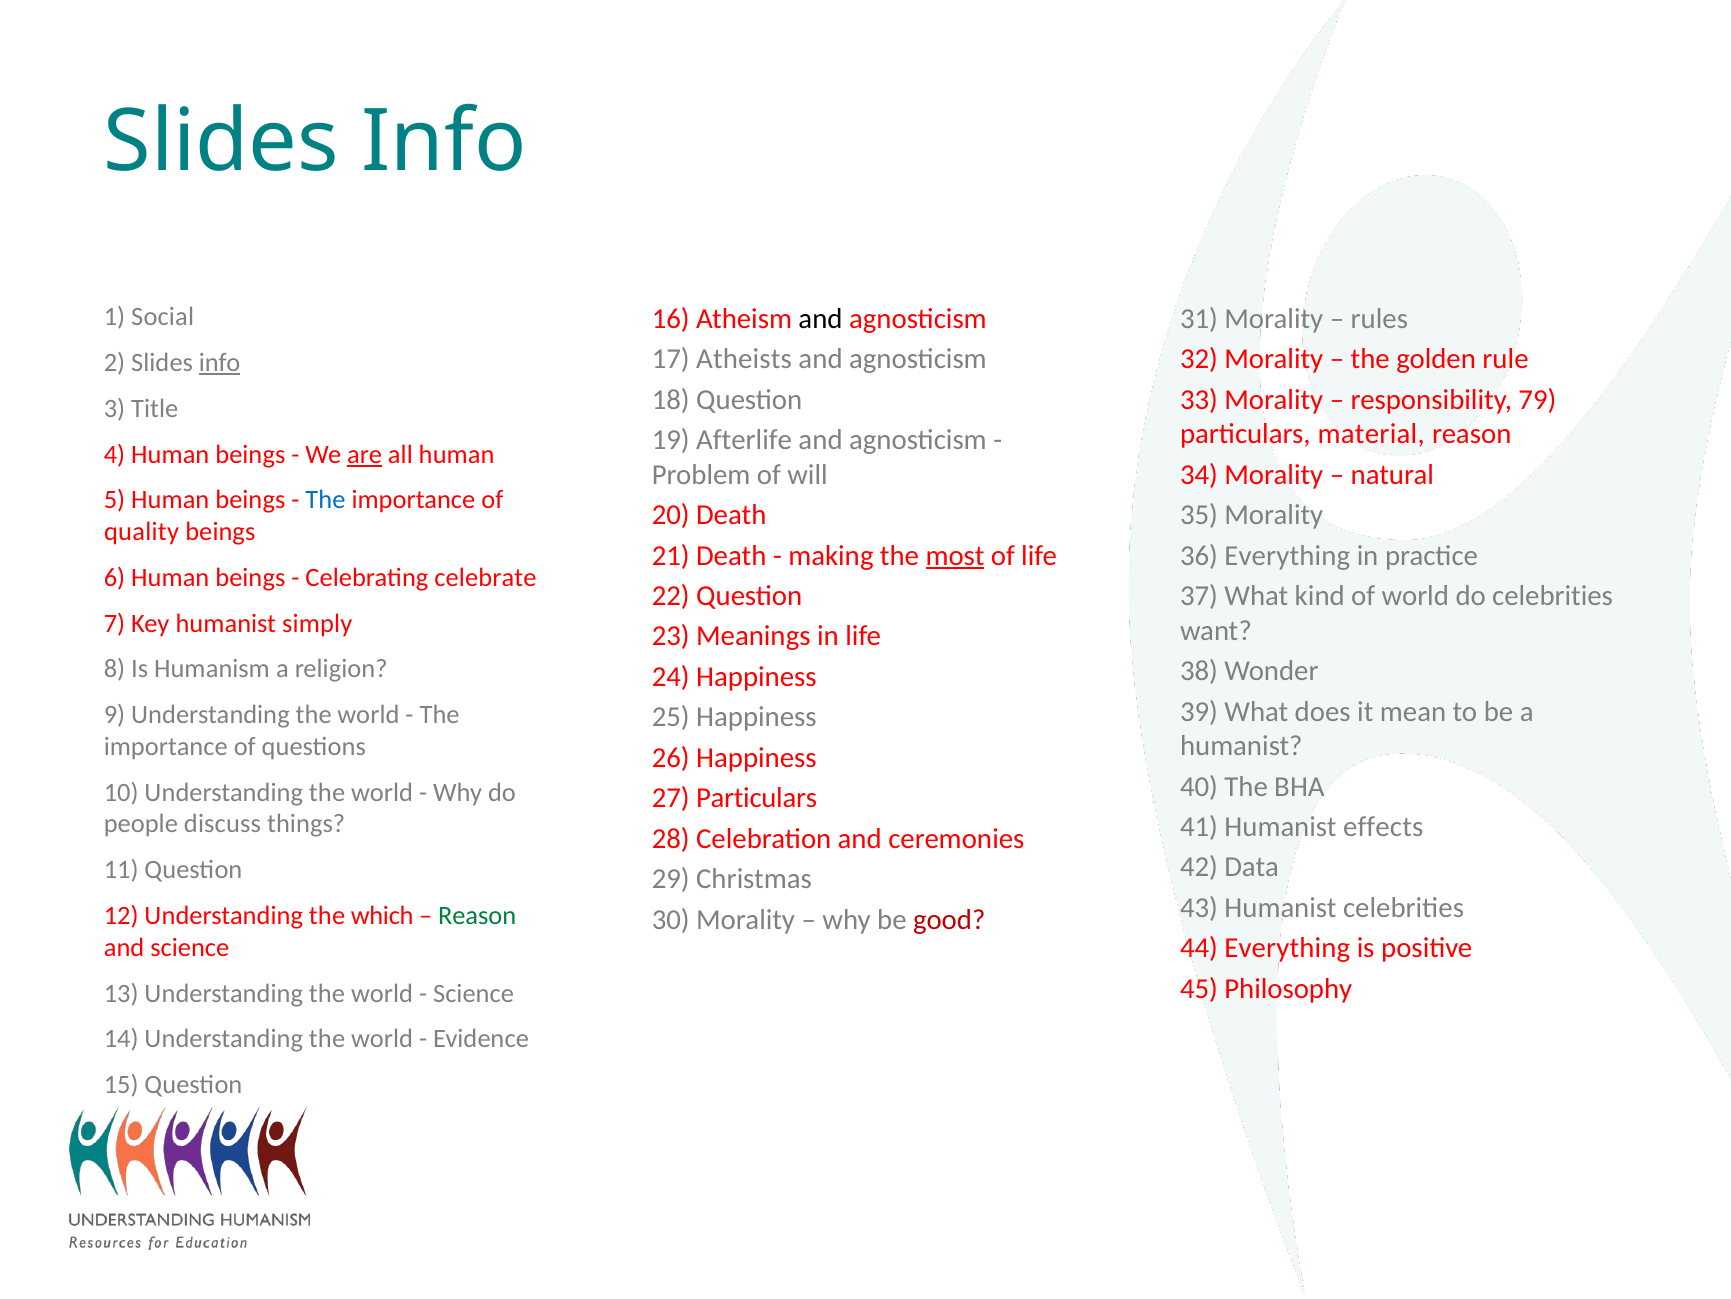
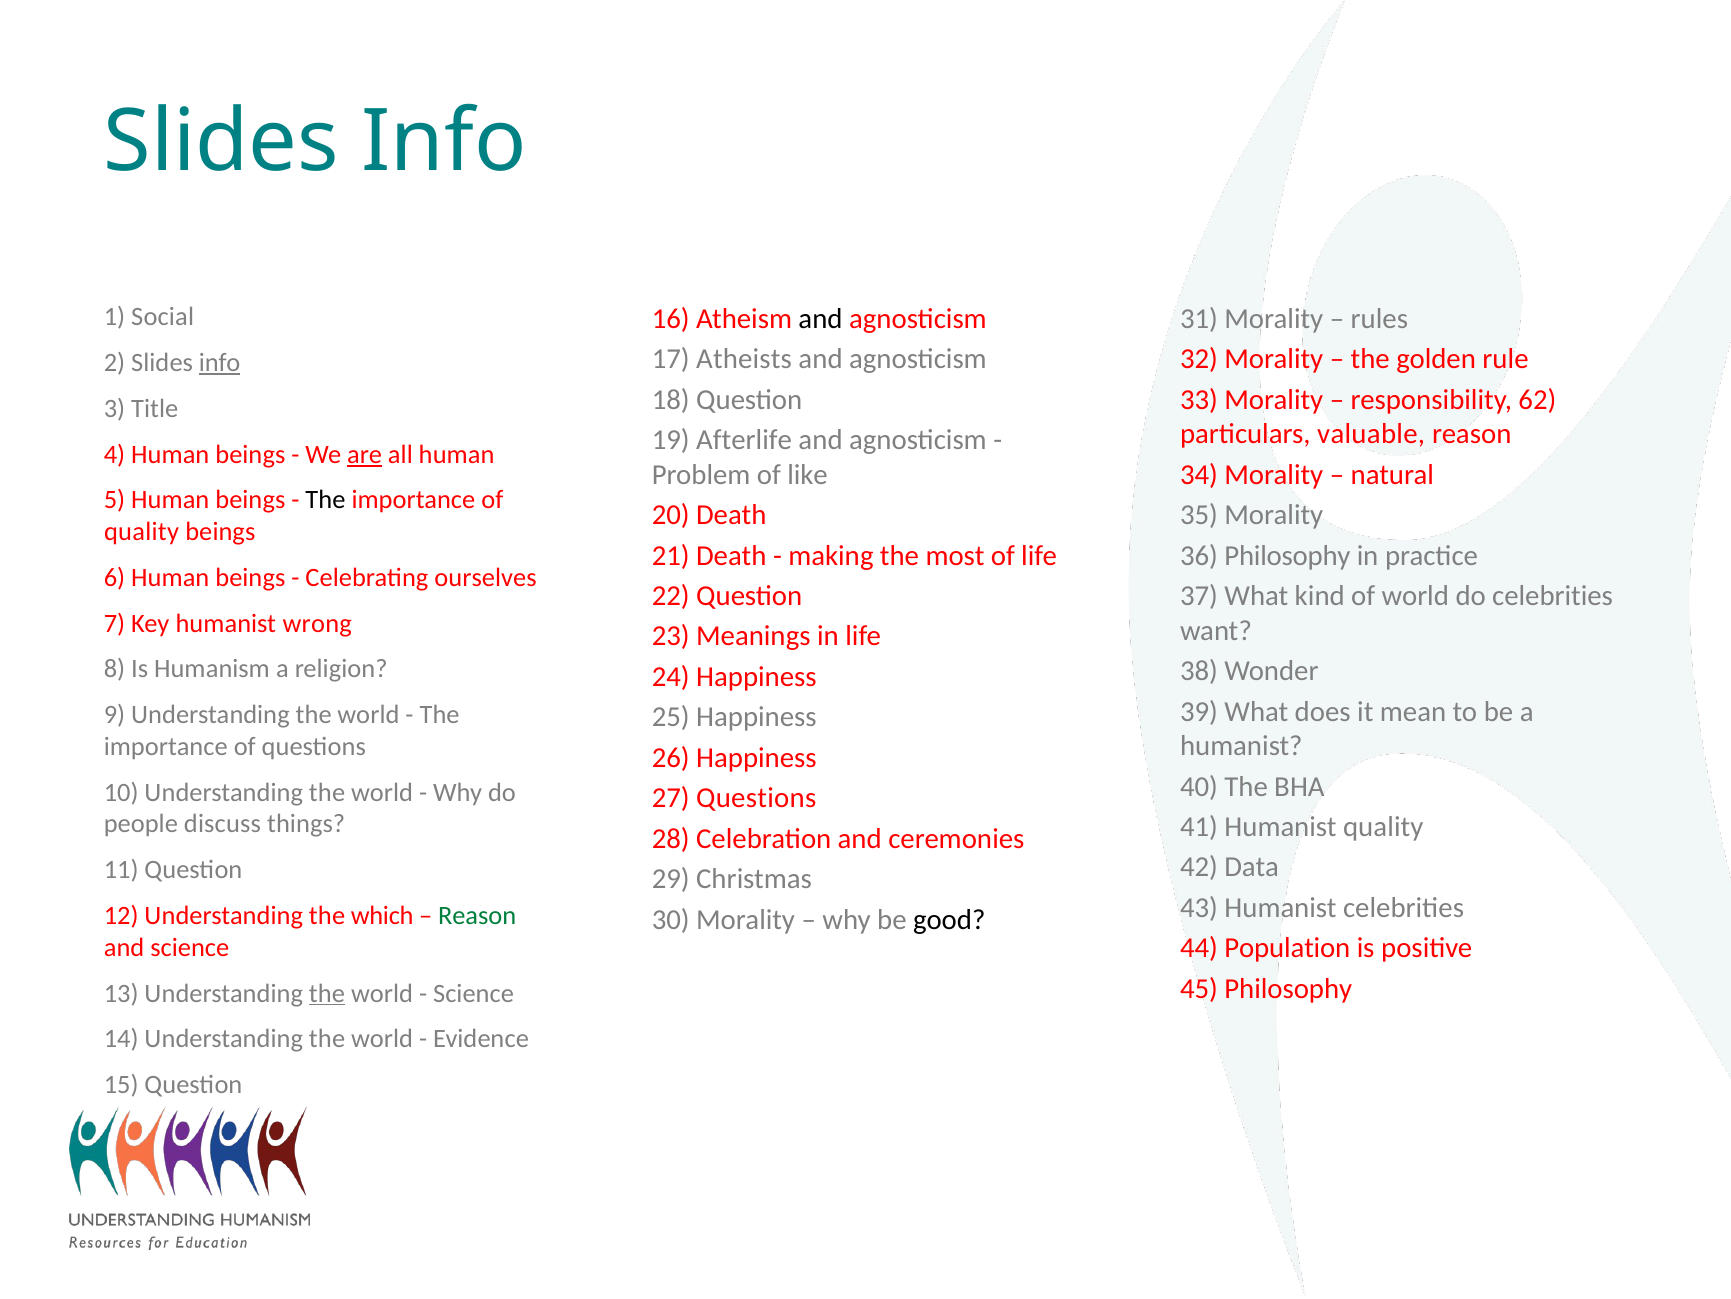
79: 79 -> 62
material: material -> valuable
will: will -> like
The at (325, 500) colour: blue -> black
most underline: present -> none
36 Everything: Everything -> Philosophy
celebrate: celebrate -> ourselves
simply: simply -> wrong
27 Particulars: Particulars -> Questions
Humanist effects: effects -> quality
good colour: red -> black
44 Everything: Everything -> Population
the at (327, 993) underline: none -> present
